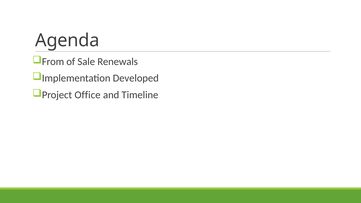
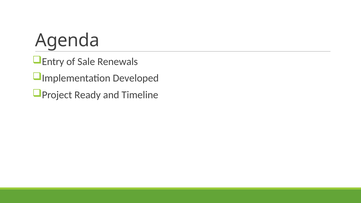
From: From -> Entry
Office: Office -> Ready
